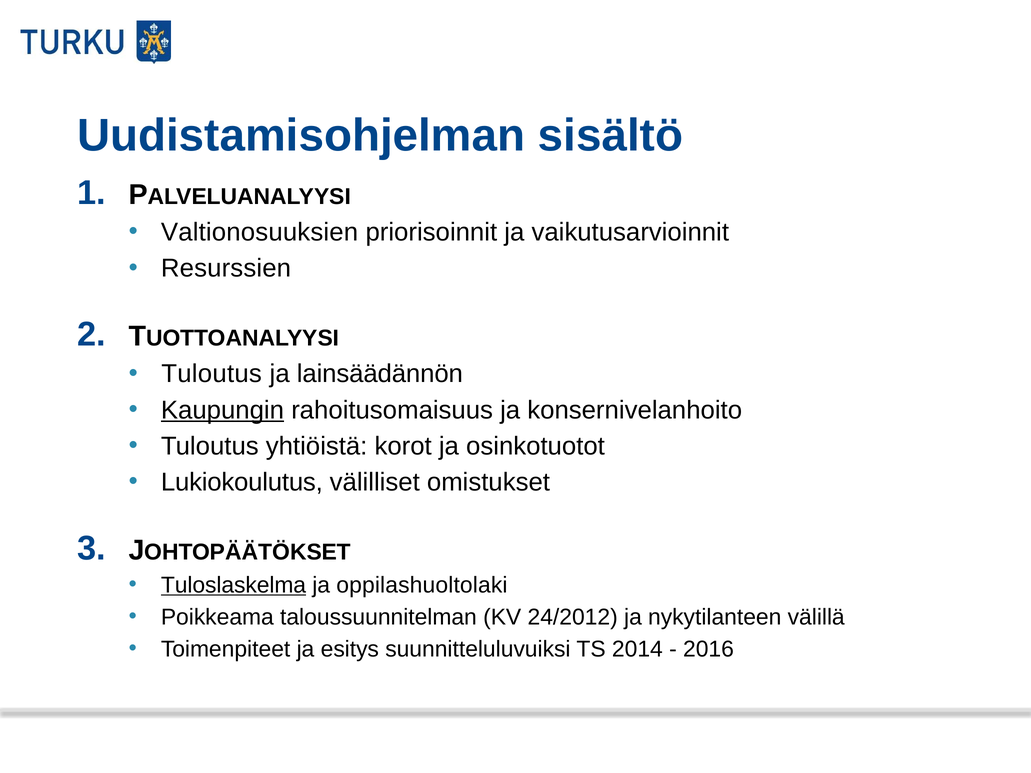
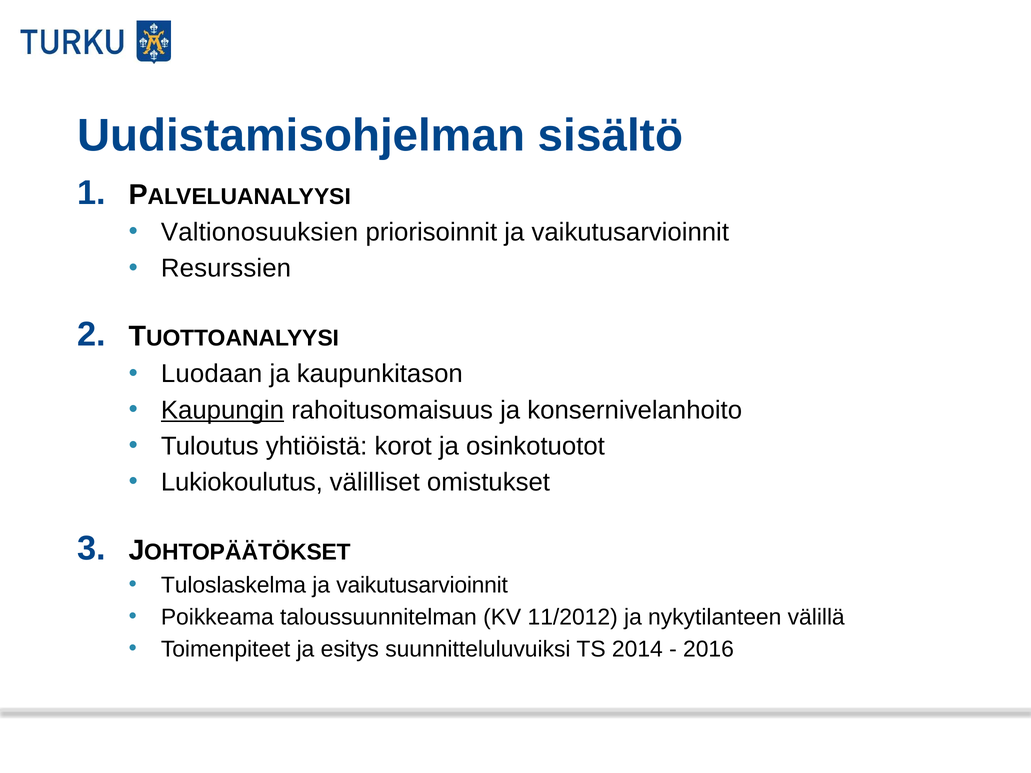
Tuloutus at (212, 374): Tuloutus -> Luodaan
lainsäädännön: lainsäädännön -> kaupunkitason
Tuloslaskelma underline: present -> none
oppilashuoltolaki at (422, 585): oppilashuoltolaki -> vaikutusarvioinnit
24/2012: 24/2012 -> 11/2012
